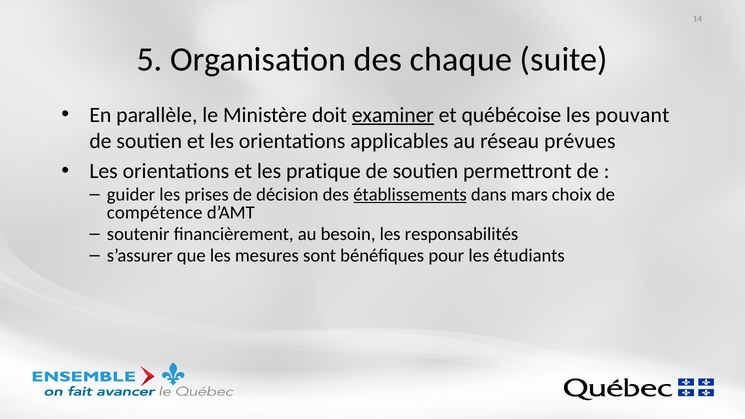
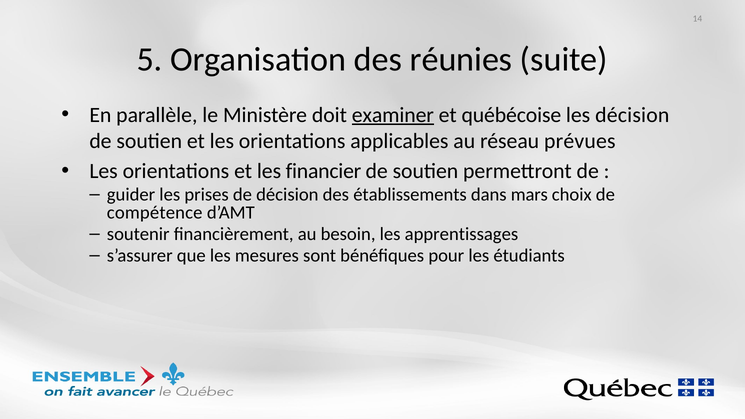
chaque: chaque -> réunies
les pouvant: pouvant -> décision
pratique: pratique -> financier
établissements underline: present -> none
responsabilités: responsabilités -> apprentissages
